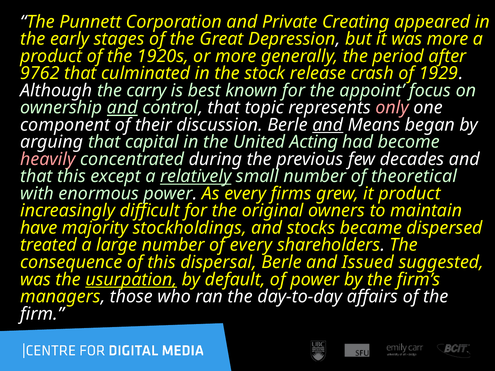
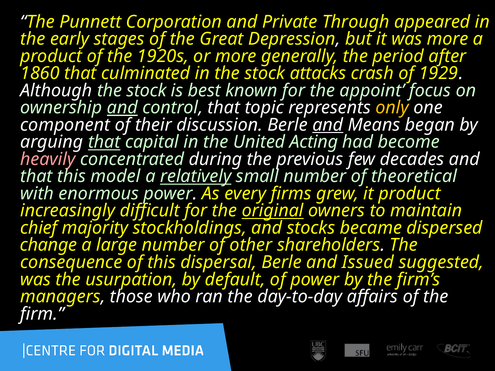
Creating: Creating -> Through
9762: 9762 -> 1860
release: release -> attacks
Although the carry: carry -> stock
only colour: pink -> yellow
that at (104, 142) underline: none -> present
except: except -> model
original underline: none -> present
have: have -> chief
treated: treated -> change
of every: every -> other
usurpation underline: present -> none
